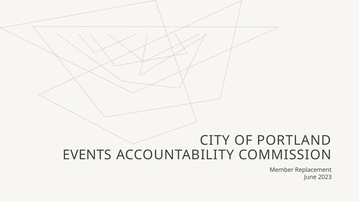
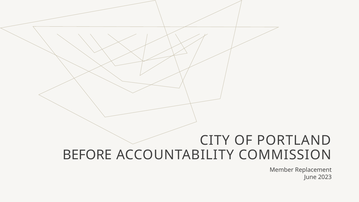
EVENTS: EVENTS -> BEFORE
